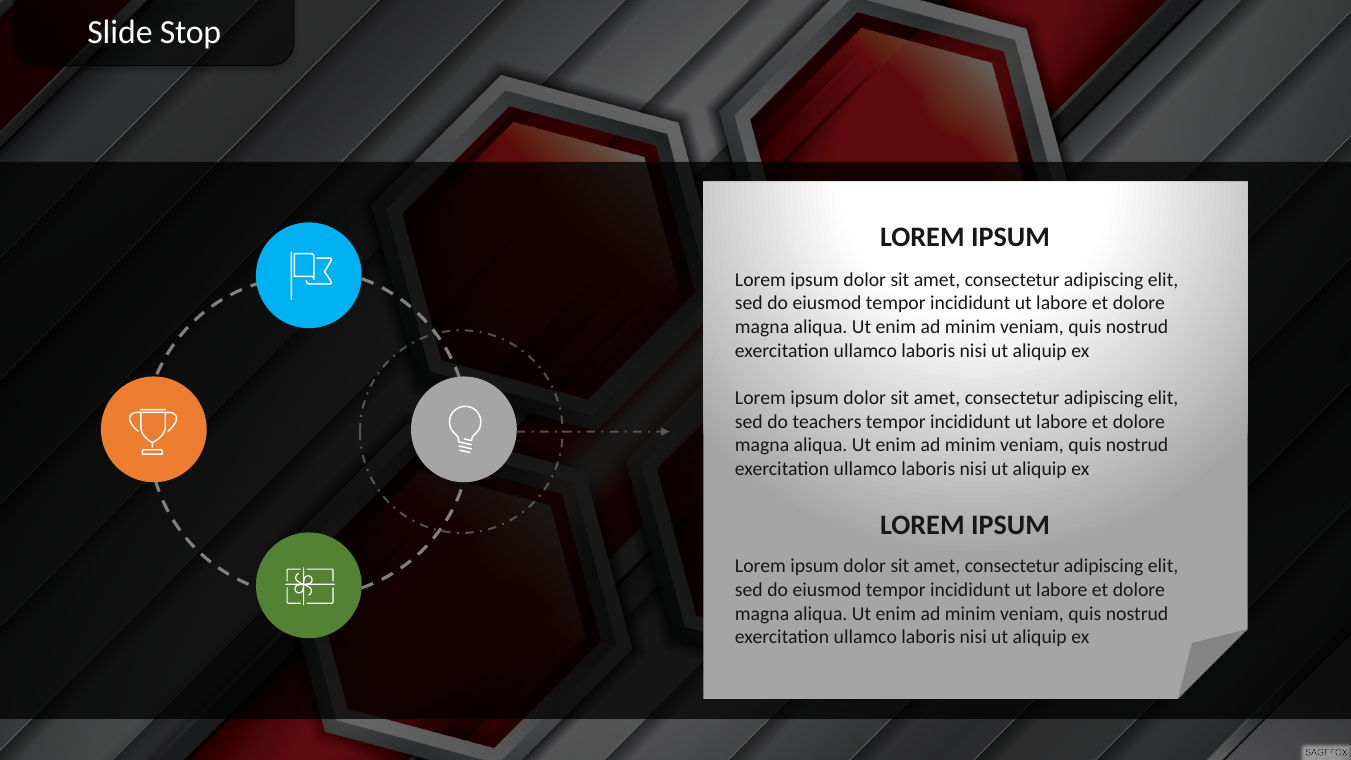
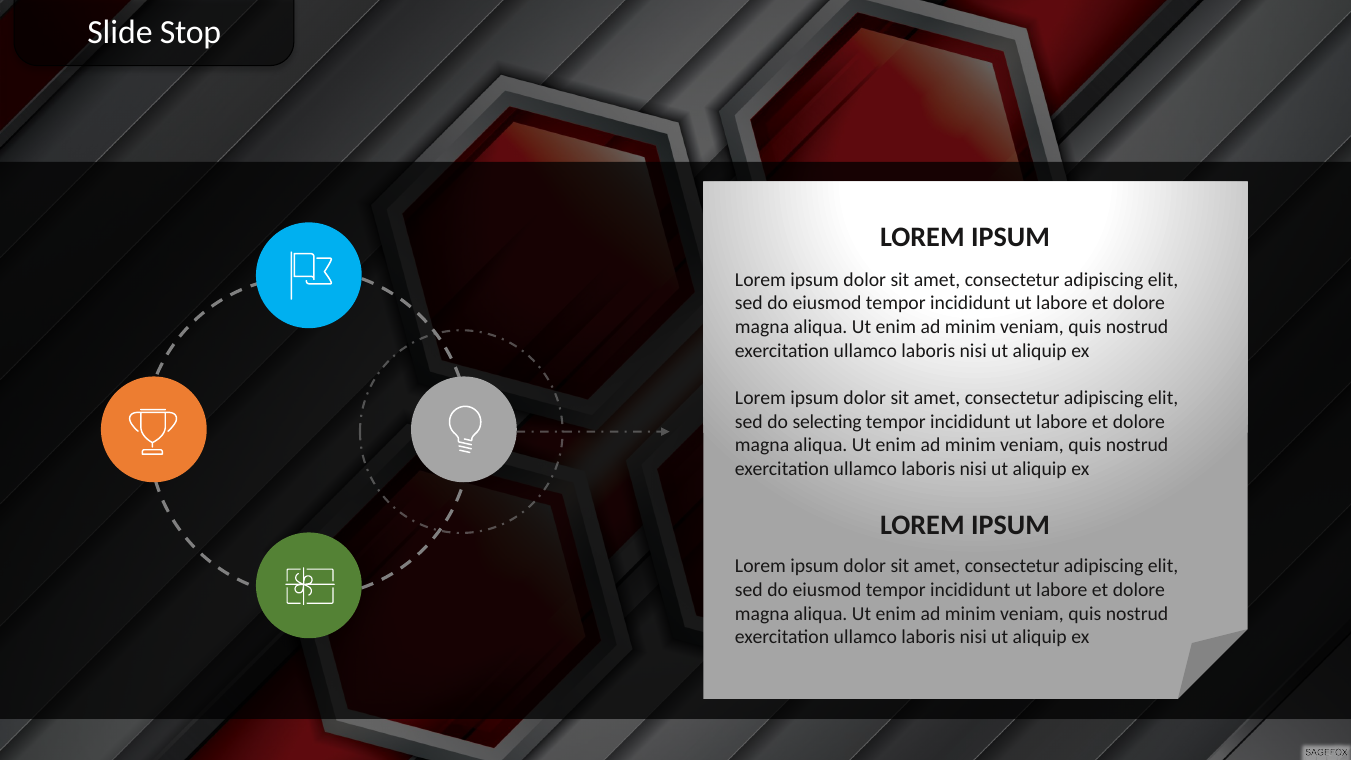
teachers: teachers -> selecting
